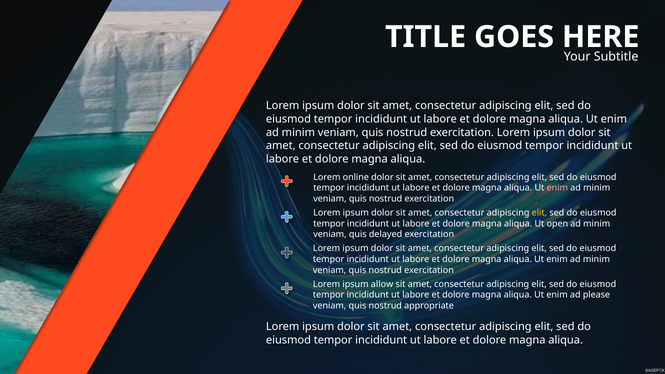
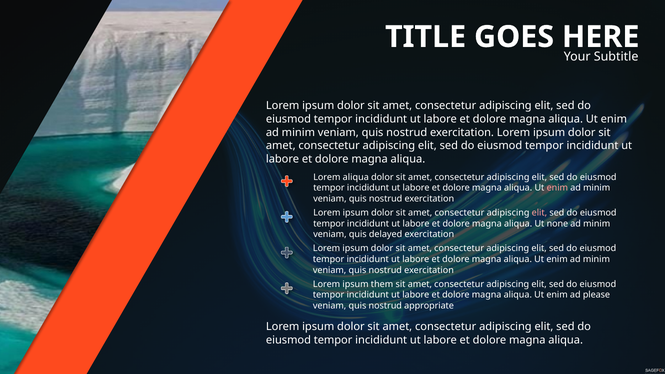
Lorem online: online -> aliqua
elit at (539, 213) colour: yellow -> pink
open: open -> none
allow: allow -> them
